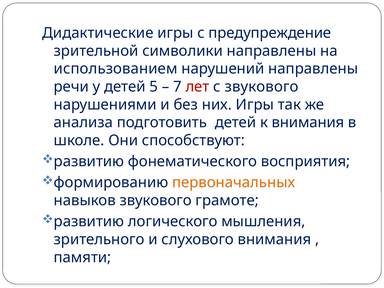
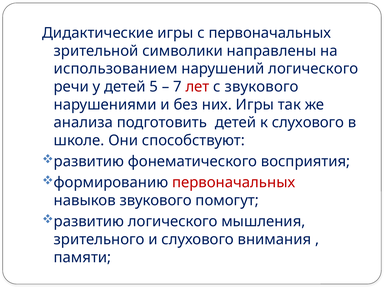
с предупреждение: предупреждение -> первоначальных
нарушений направлены: направлены -> логического
к внимания: внимания -> слухового
первоначальных at (234, 183) colour: orange -> red
грамоте: грамоте -> помогут
